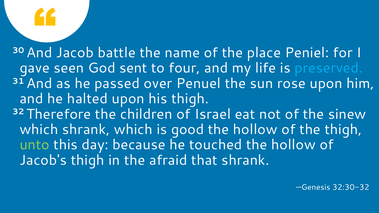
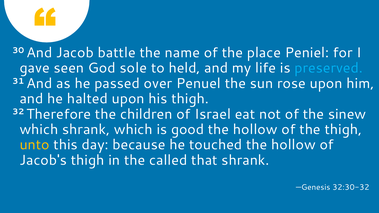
sent: sent -> sole
four: four -> held
unto colour: light green -> yellow
afraid: afraid -> called
